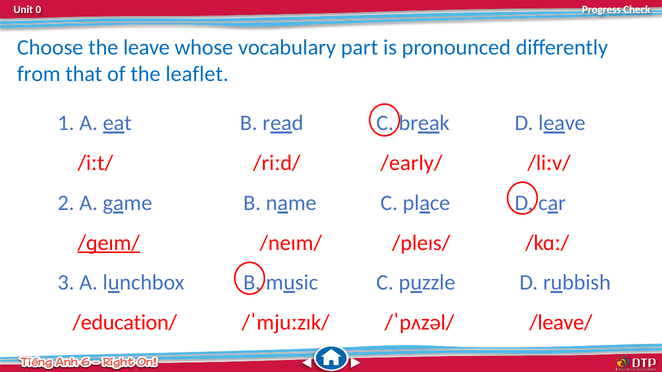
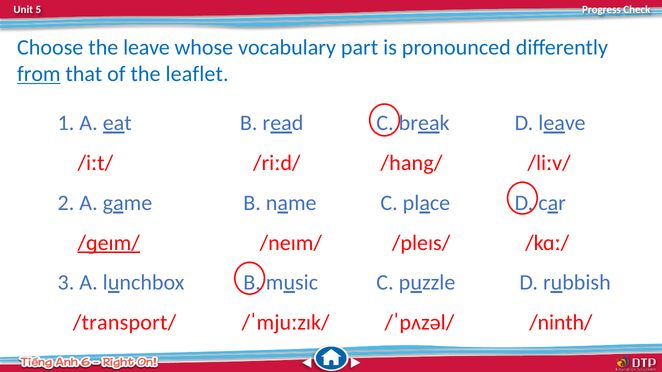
0: 0 -> 5
from underline: none -> present
/early/: /early/ -> /hang/
/education/: /education/ -> /transport/
/leave/: /leave/ -> /ninth/
